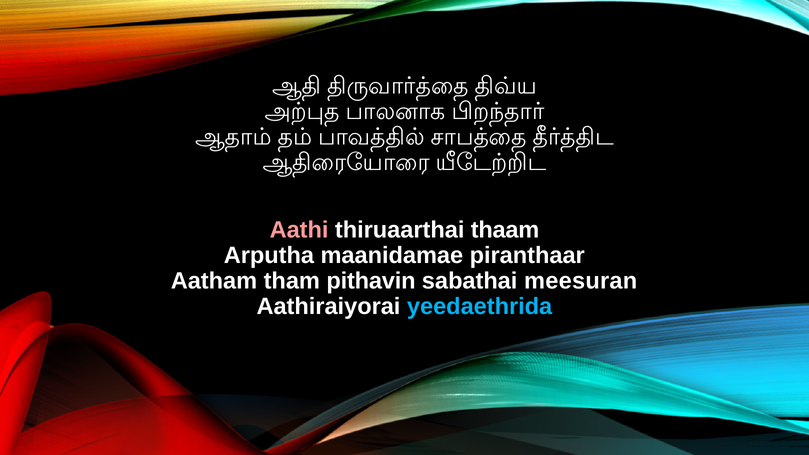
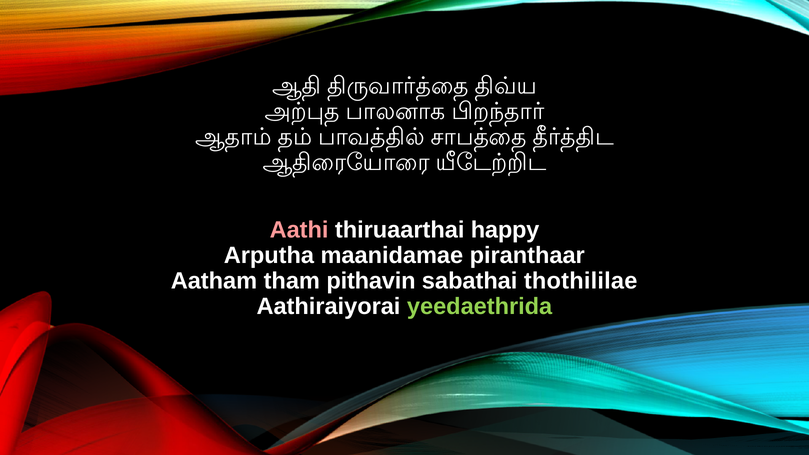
thaam: thaam -> happy
meesuran: meesuran -> thothililae
yeedaethrida colour: light blue -> light green
